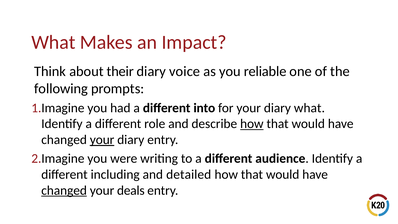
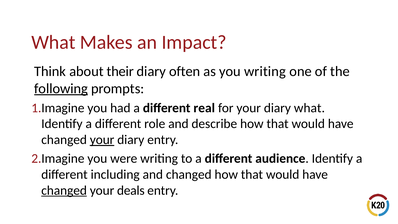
voice: voice -> often
you reliable: reliable -> writing
following underline: none -> present
into: into -> real
how at (252, 124) underline: present -> none
and detailed: detailed -> changed
